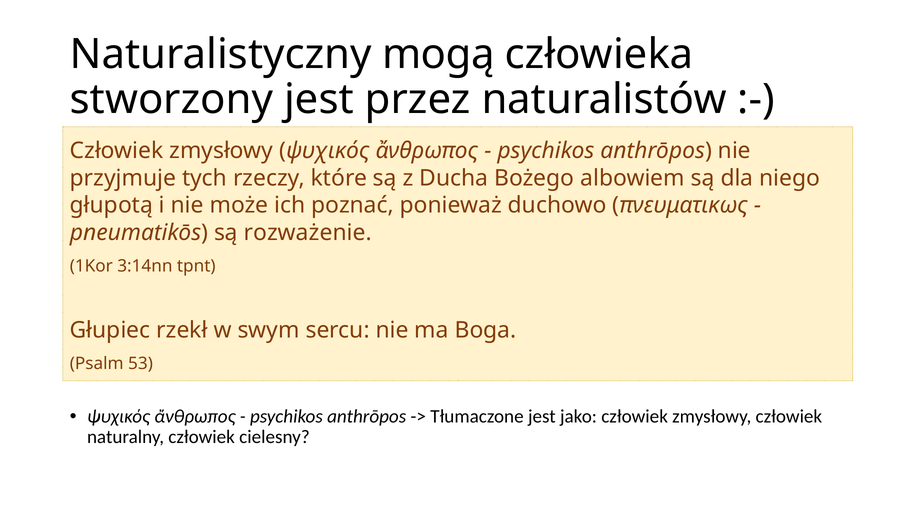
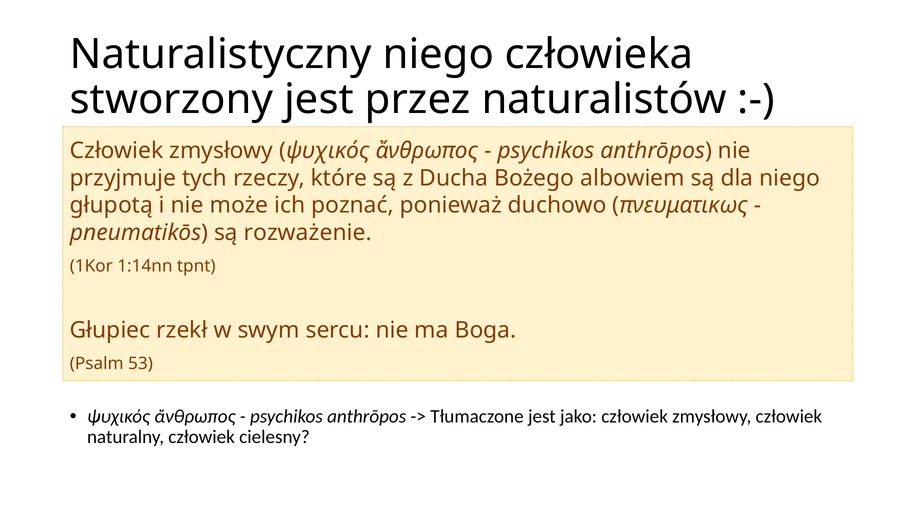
Naturalistyczny mogą: mogą -> niego
3:14nn: 3:14nn -> 1:14nn
